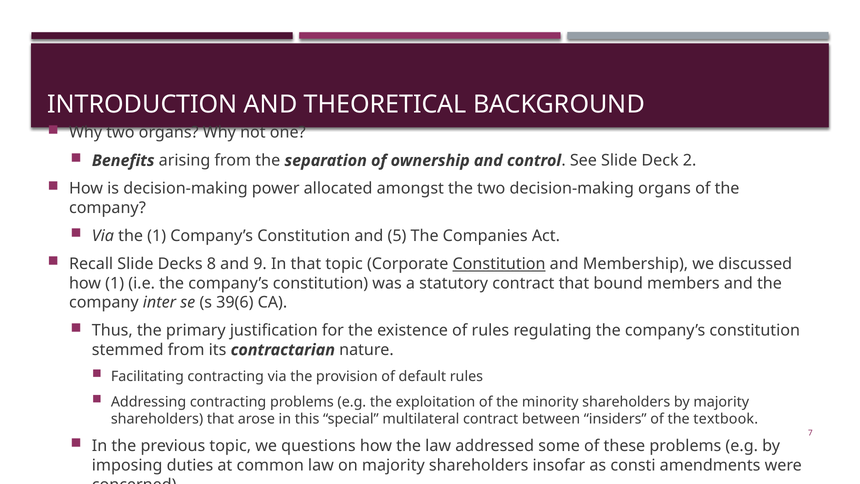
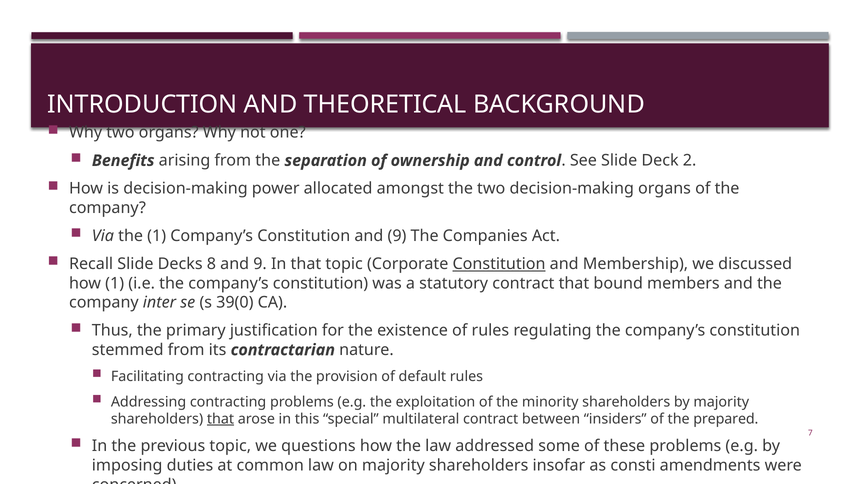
Constitution and 5: 5 -> 9
39(6: 39(6 -> 39(0
that at (220, 419) underline: none -> present
textbook: textbook -> prepared
